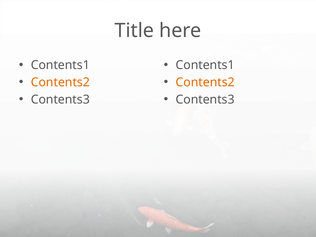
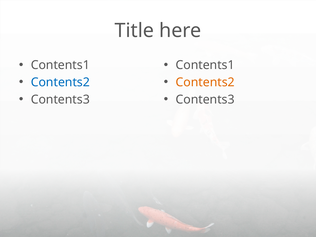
Contents2 at (60, 82) colour: orange -> blue
